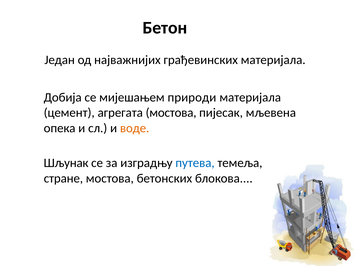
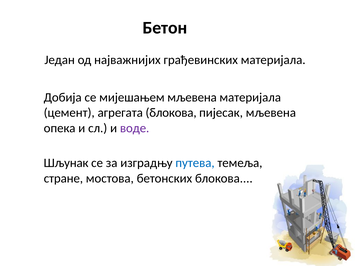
мијешањем природи: природи -> мљевена
агрегата мостова: мостова -> блокова
воде colour: orange -> purple
